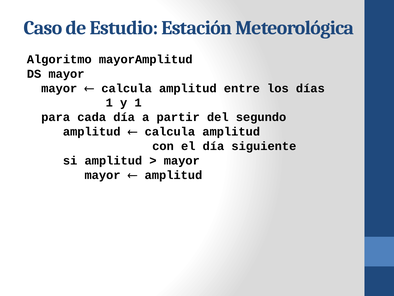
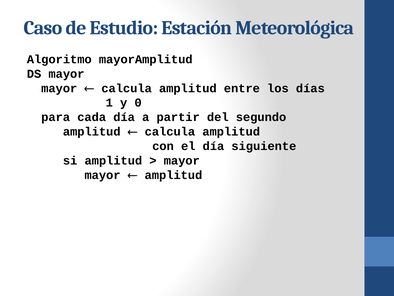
y 1: 1 -> 0
